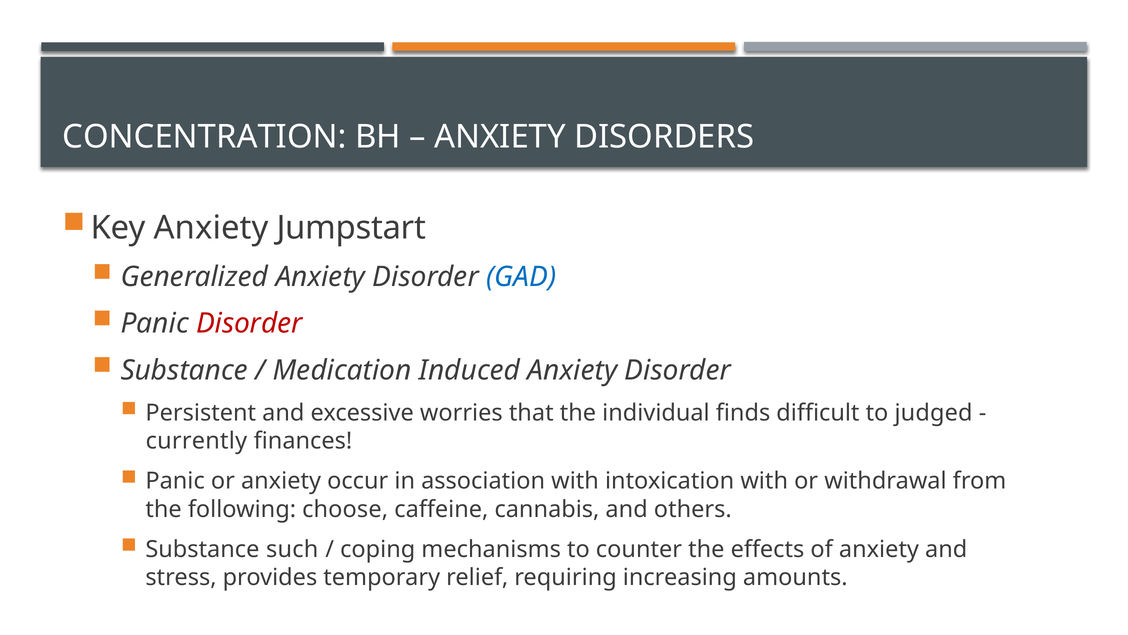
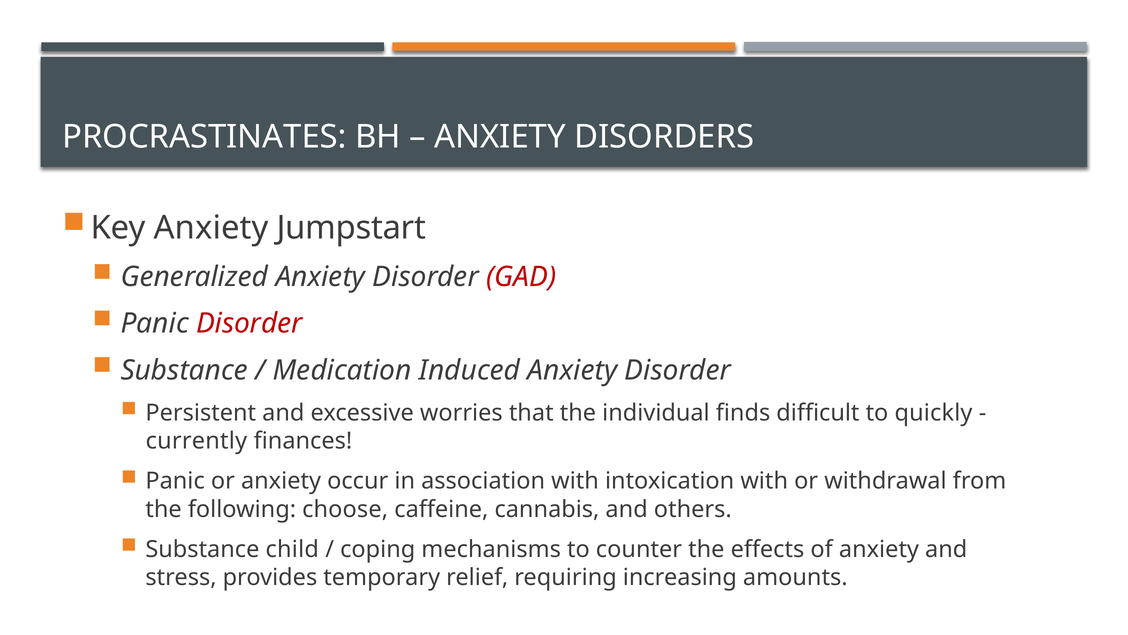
CONCENTRATION: CONCENTRATION -> PROCRASTINATES
GAD colour: blue -> red
judged: judged -> quickly
such: such -> child
